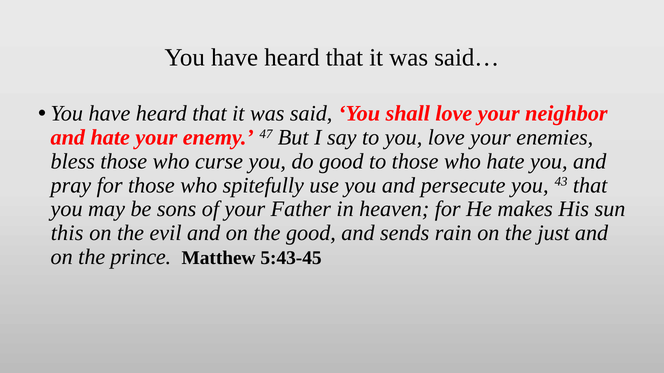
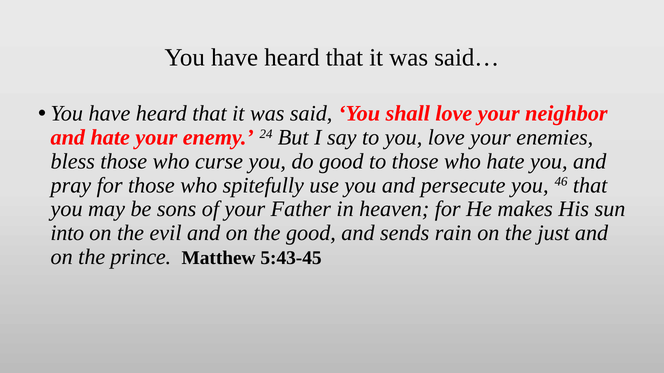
47: 47 -> 24
43: 43 -> 46
this: this -> into
